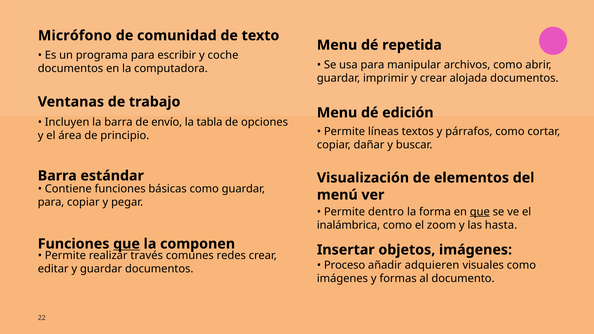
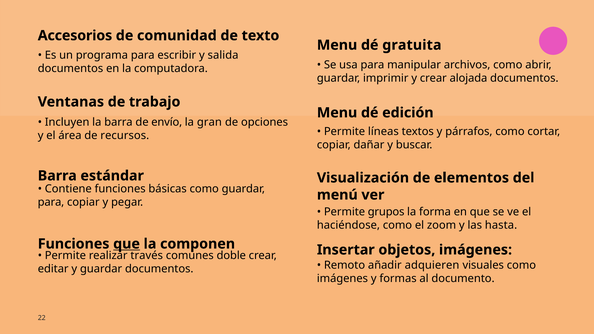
Micrófono: Micrófono -> Accesorios
repetida: repetida -> gratuita
coche: coche -> salida
tabla: tabla -> gran
principio: principio -> recursos
dentro: dentro -> grupos
que at (480, 212) underline: present -> none
inalámbrica: inalámbrica -> haciéndose
redes: redes -> doble
Proceso: Proceso -> Remoto
